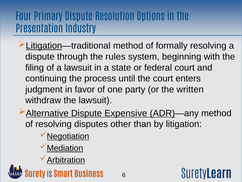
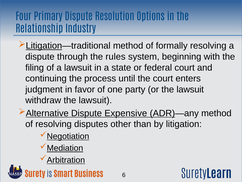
Presentation: Presentation -> Relationship
or the written: written -> lawsuit
